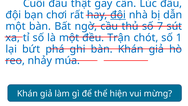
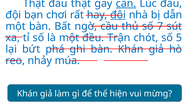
Cuối at (34, 3): Cuối -> Thật
cấn at (126, 3) underline: none -> present
1: 1 -> 5
